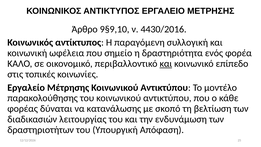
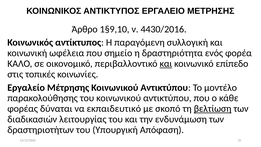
9§9,10: 9§9,10 -> 1§9,10
κατανάλωσης: κατανάλωσης -> εκπαιδευτικό
βελτίωση underline: none -> present
